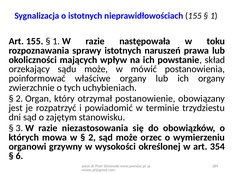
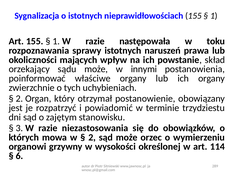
mówić: mówić -> innymi
354: 354 -> 114
